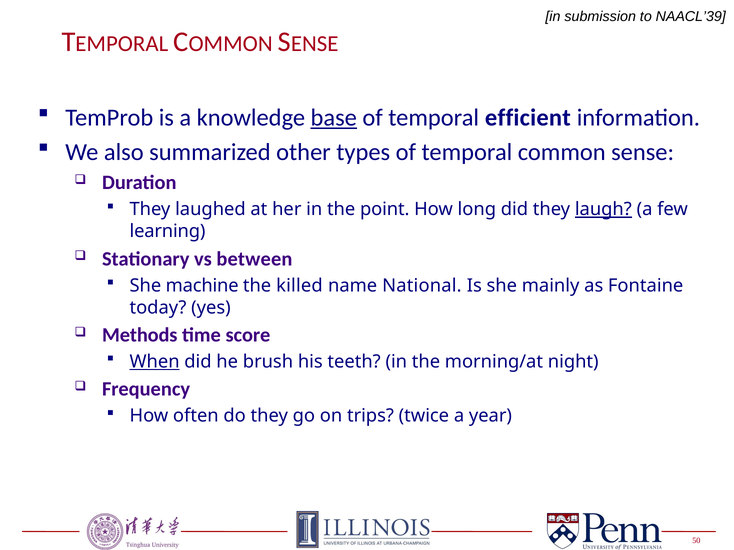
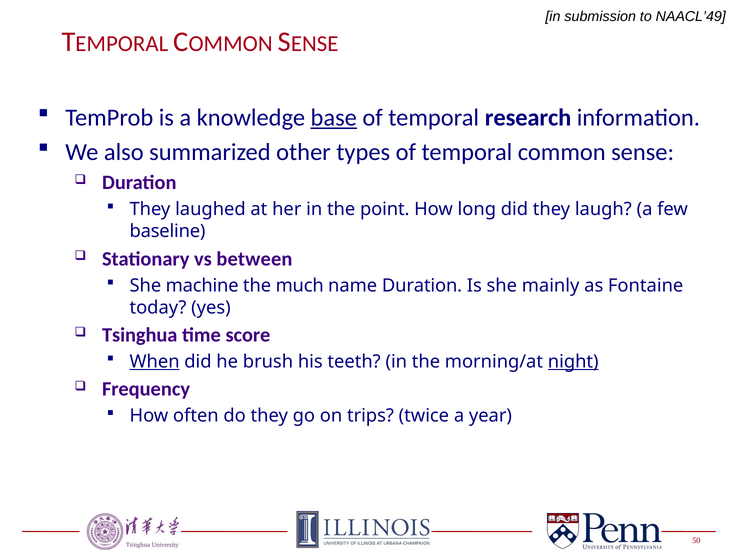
NAACL’39: NAACL’39 -> NAACL’49
efficient: efficient -> research
laugh underline: present -> none
learning: learning -> baseline
killed: killed -> much
name National: National -> Duration
Methods: Methods -> Tsinghua
night underline: none -> present
